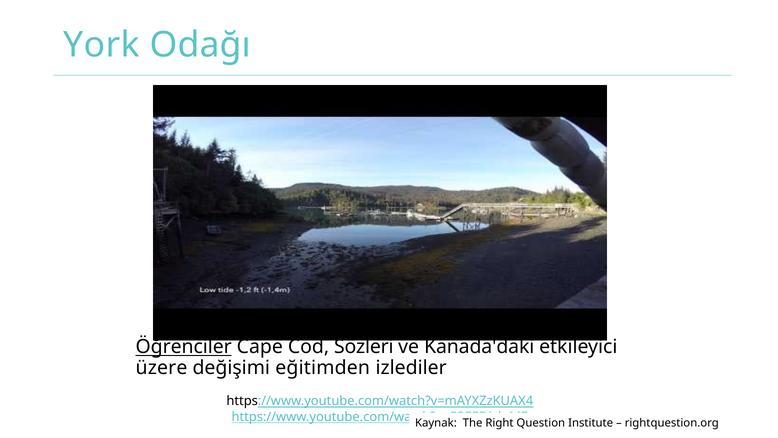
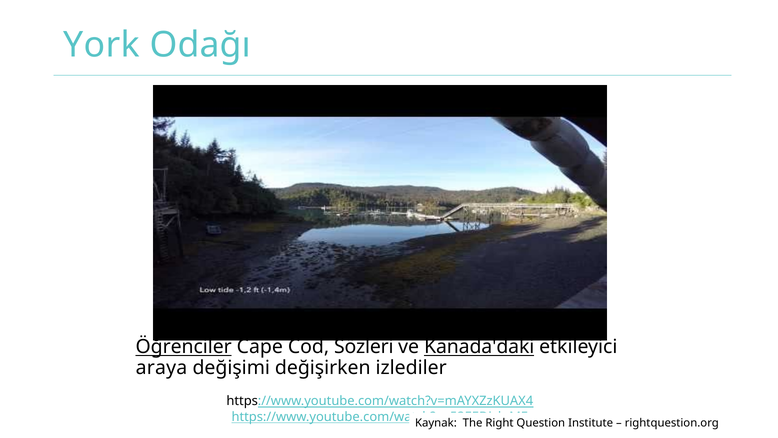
Kanada'daki underline: none -> present
üzere: üzere -> araya
eğitimden: eğitimden -> değişirken
